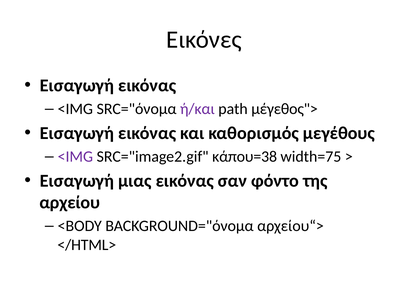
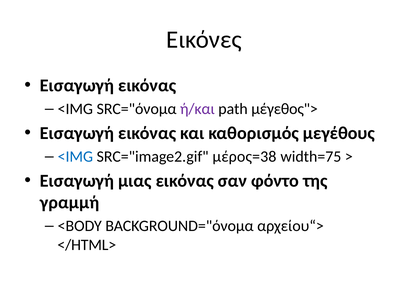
<IMG at (75, 157) colour: purple -> blue
κάπου=38: κάπου=38 -> μέρος=38
αρχείου: αρχείου -> γραμμή
